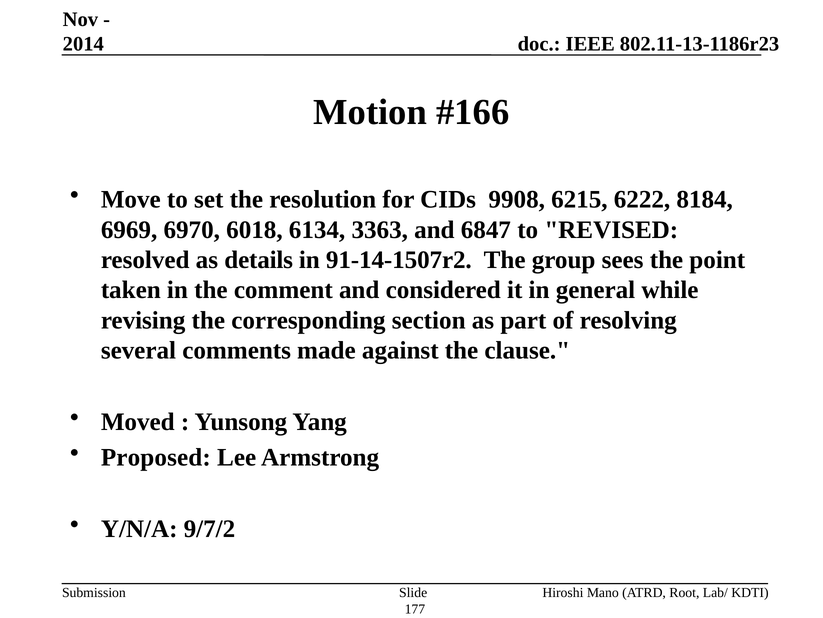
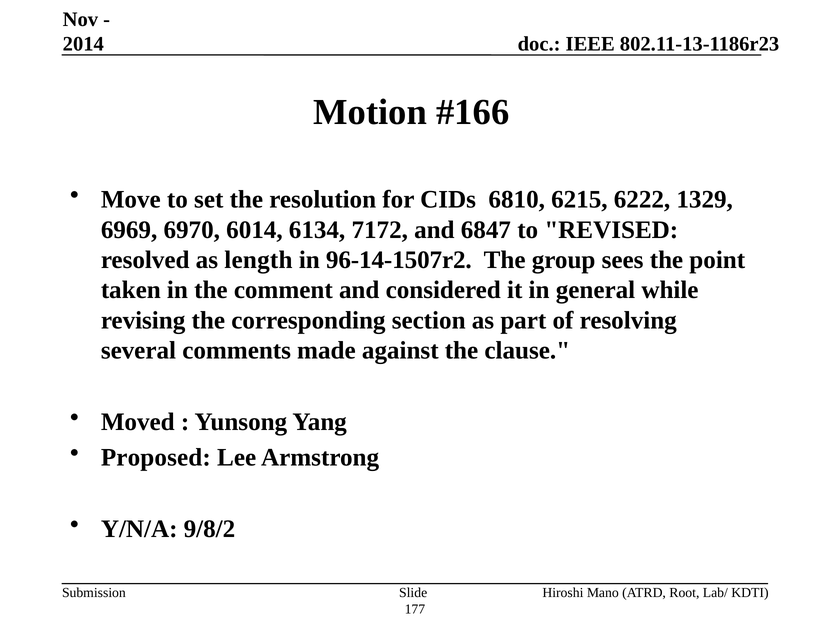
9908: 9908 -> 6810
8184: 8184 -> 1329
6018: 6018 -> 6014
3363: 3363 -> 7172
details: details -> length
91-14-1507r2: 91-14-1507r2 -> 96-14-1507r2
9/7/2: 9/7/2 -> 9/8/2
